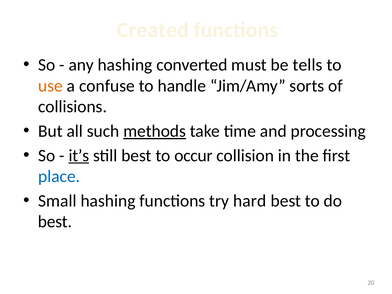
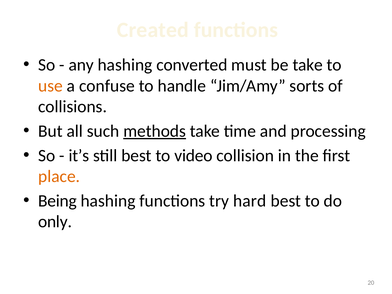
be tells: tells -> take
it’s underline: present -> none
occur: occur -> video
place colour: blue -> orange
Small: Small -> Being
best at (55, 222): best -> only
